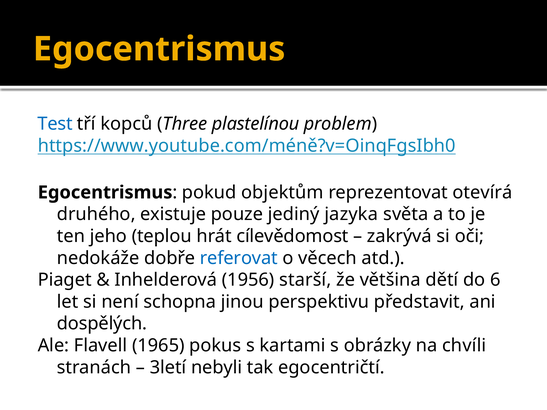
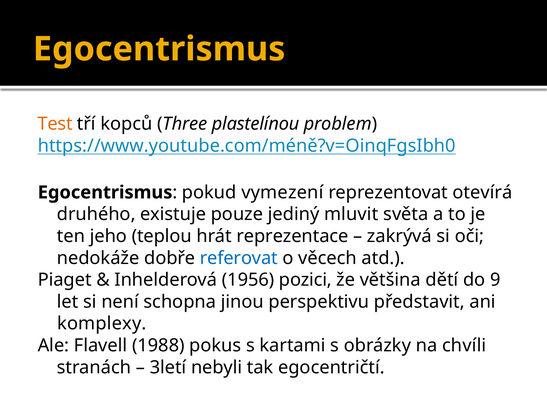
Test colour: blue -> orange
objektům: objektům -> vymezení
jazyka: jazyka -> mluvit
cílevědomost: cílevědomost -> reprezentace
starší: starší -> pozici
6: 6 -> 9
dospělých: dospělých -> komplexy
1965: 1965 -> 1988
